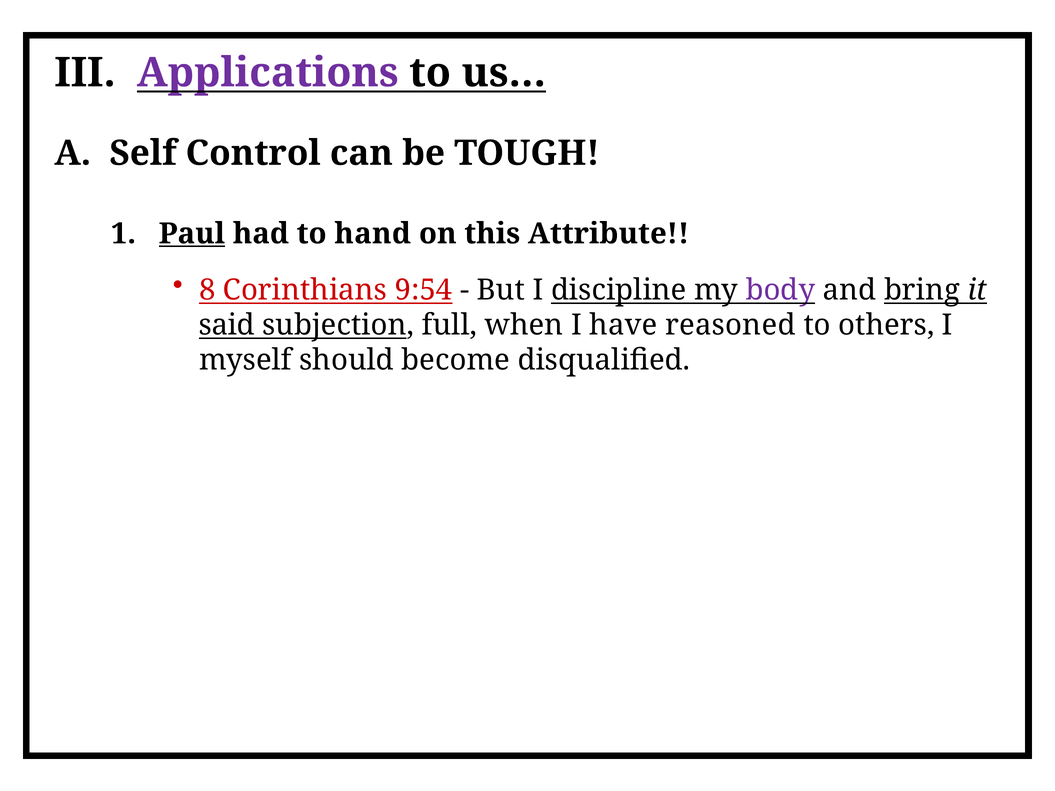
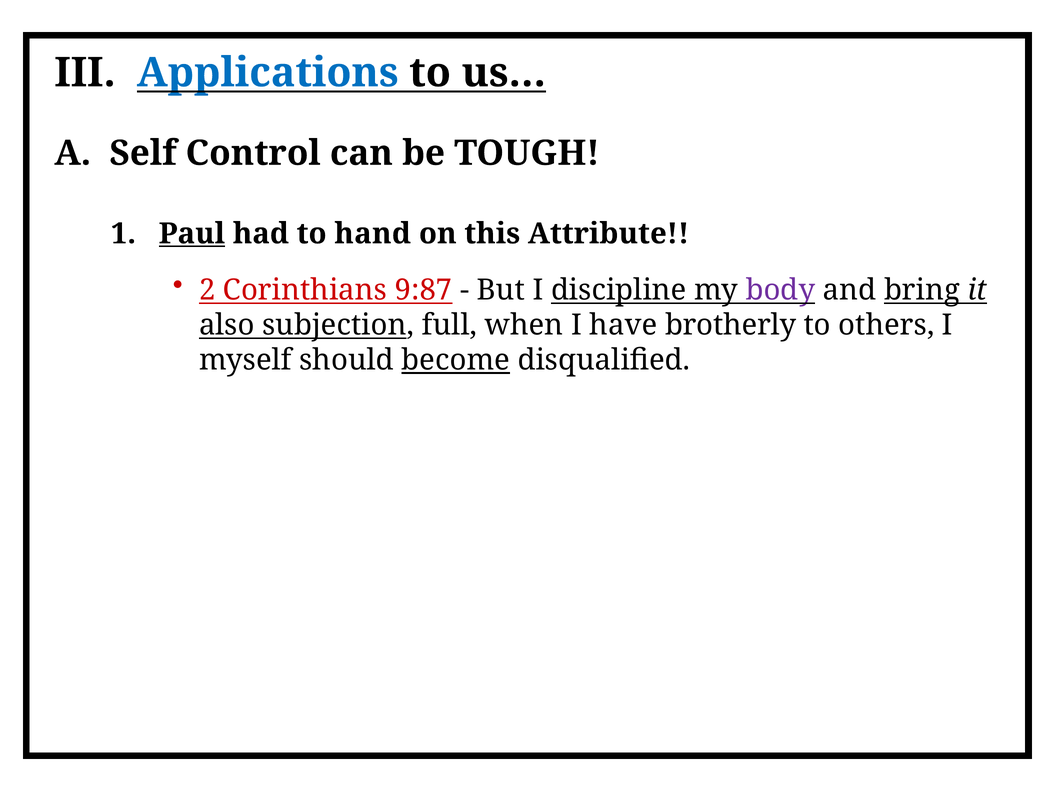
Applications colour: purple -> blue
8: 8 -> 2
9:54: 9:54 -> 9:87
said: said -> also
reasoned: reasoned -> brotherly
become underline: none -> present
